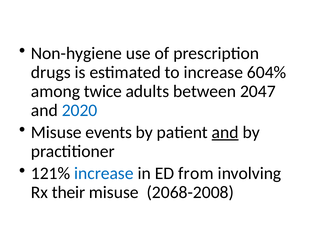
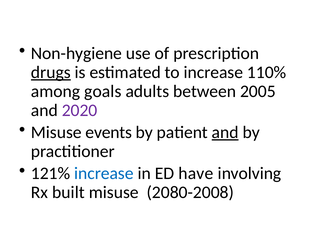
drugs underline: none -> present
604%: 604% -> 110%
twice: twice -> goals
2047: 2047 -> 2005
2020 colour: blue -> purple
from: from -> have
their: their -> built
2068-2008: 2068-2008 -> 2080-2008
